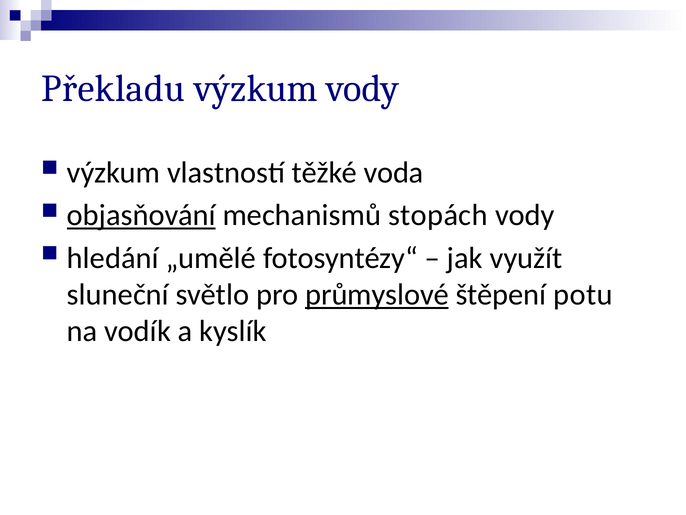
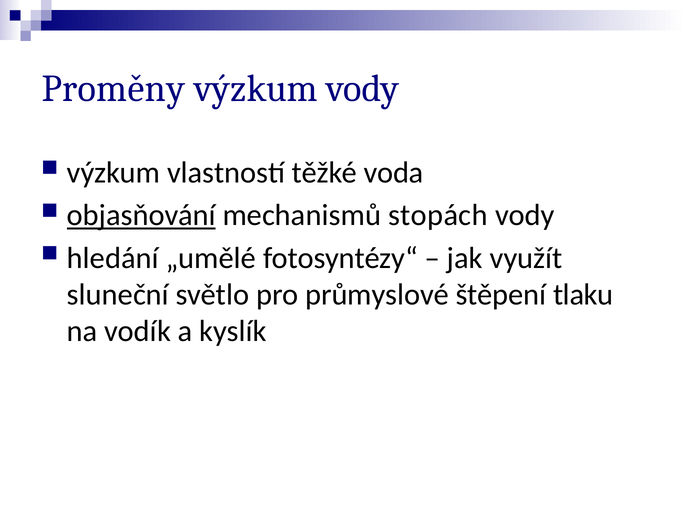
Překladu: Překladu -> Proměny
průmyslové underline: present -> none
potu: potu -> tlaku
